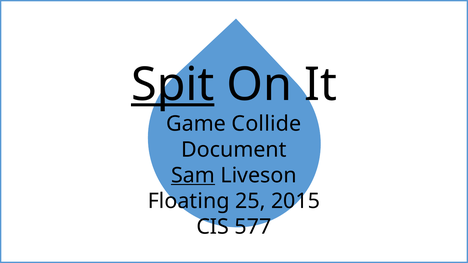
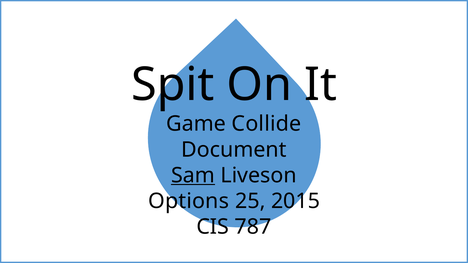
Spit underline: present -> none
Floating: Floating -> Options
577: 577 -> 787
